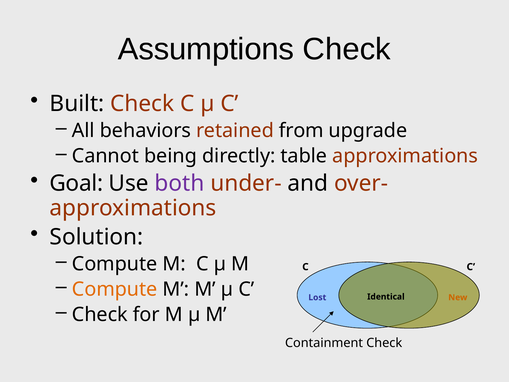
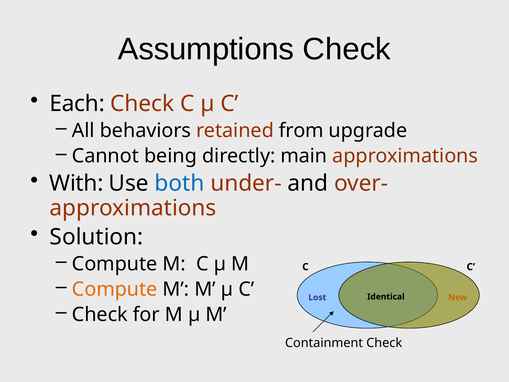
Built: Built -> Each
table: table -> main
Goal: Goal -> With
both colour: purple -> blue
